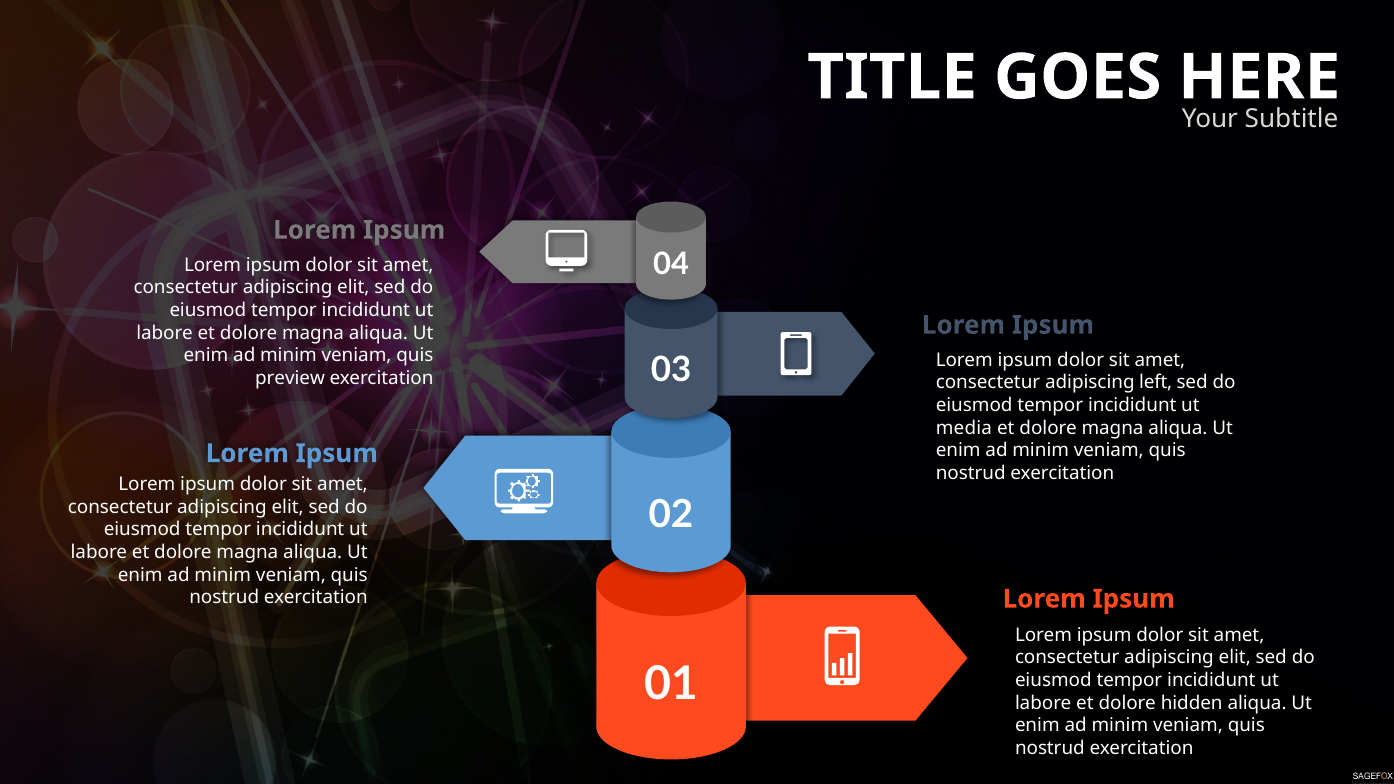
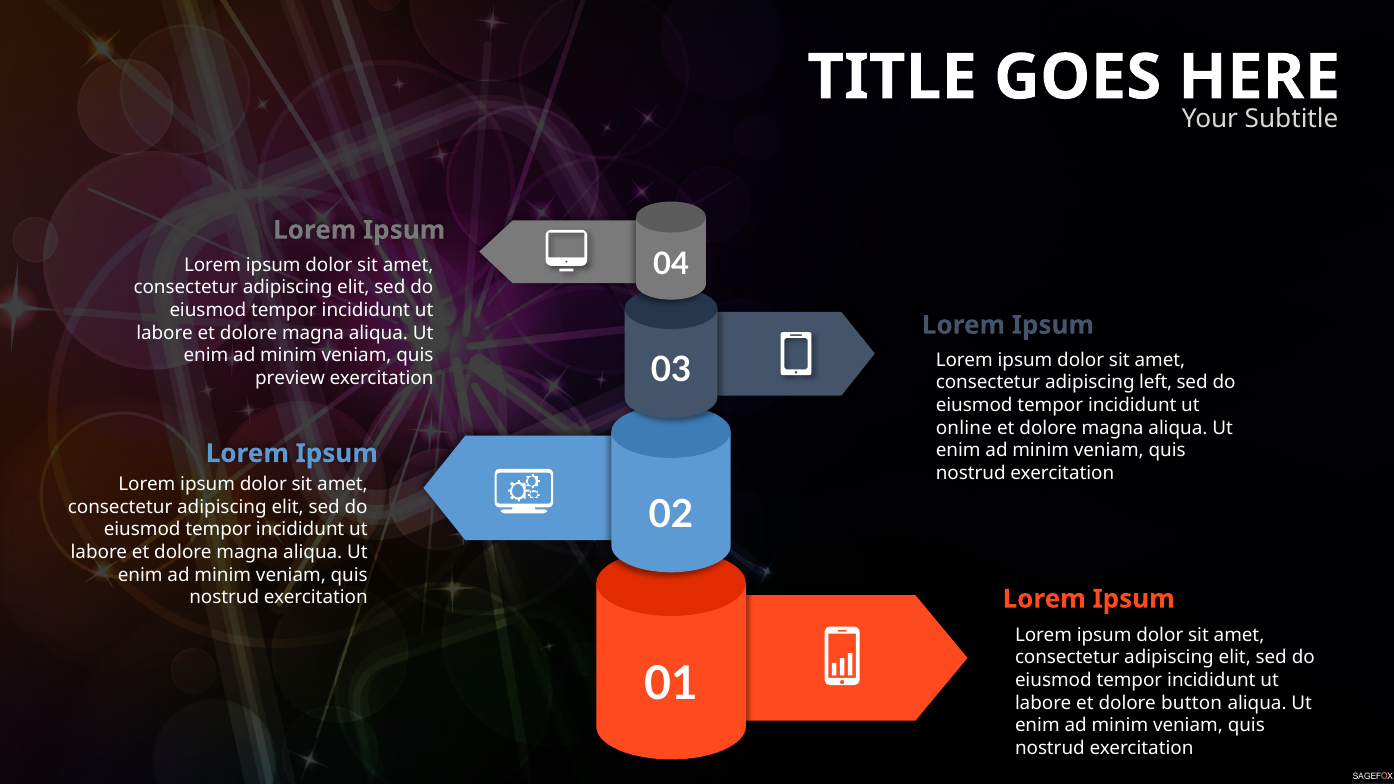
media: media -> online
hidden: hidden -> button
